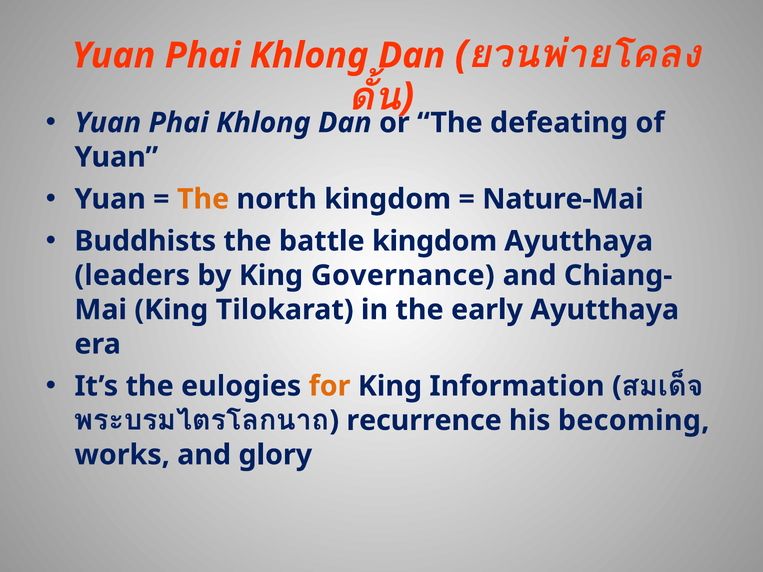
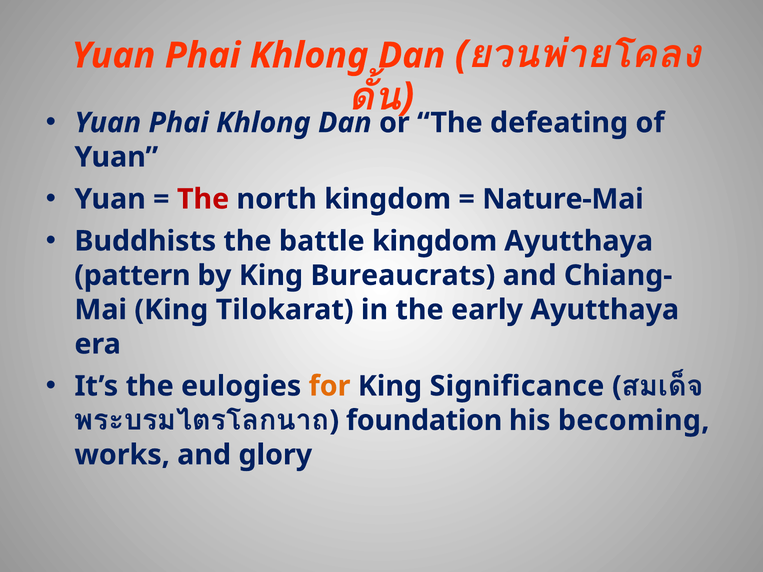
The at (203, 199) colour: orange -> red
leaders: leaders -> pattern
Governance: Governance -> Bureaucrats
Information: Information -> Significance
recurrence: recurrence -> foundation
